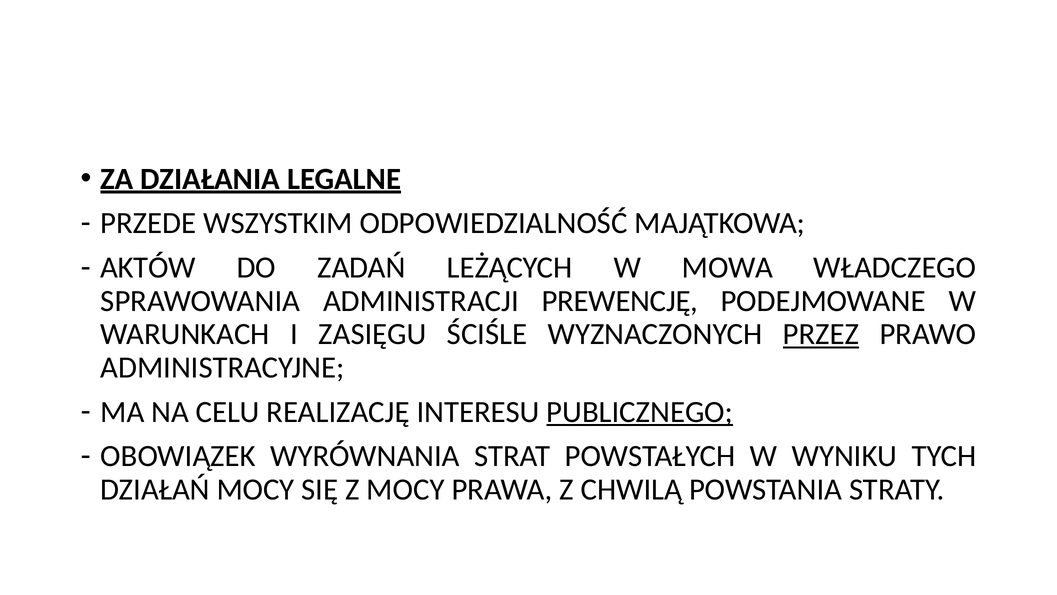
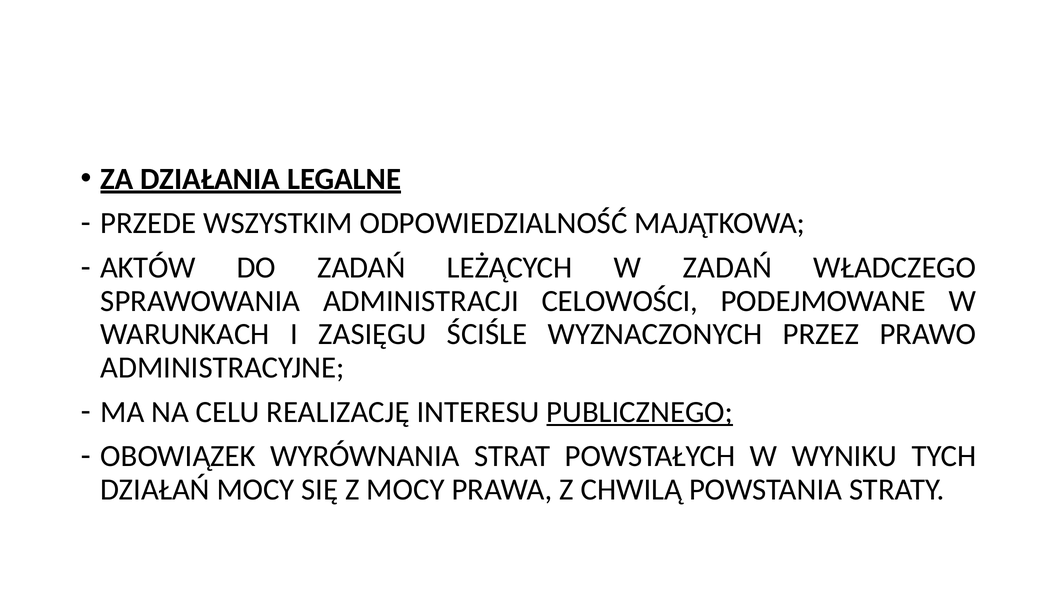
W MOWA: MOWA -> ZADAŃ
PREWENCJĘ: PREWENCJĘ -> CELOWOŚCI
PRZEZ underline: present -> none
